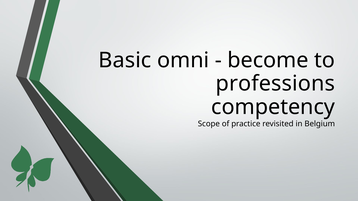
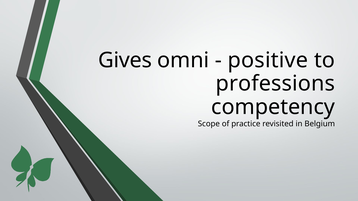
Basic: Basic -> Gives
become: become -> positive
